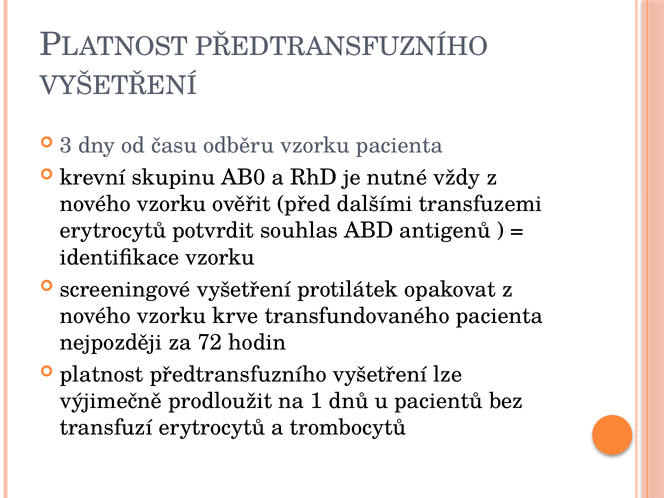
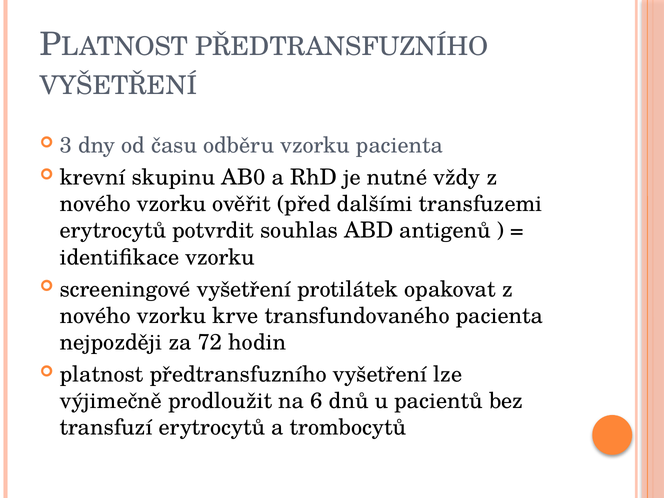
1: 1 -> 6
